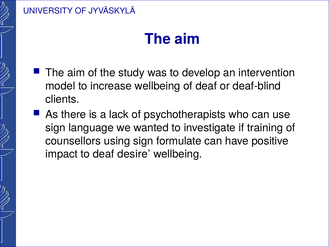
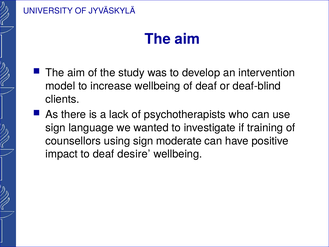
formulate: formulate -> moderate
